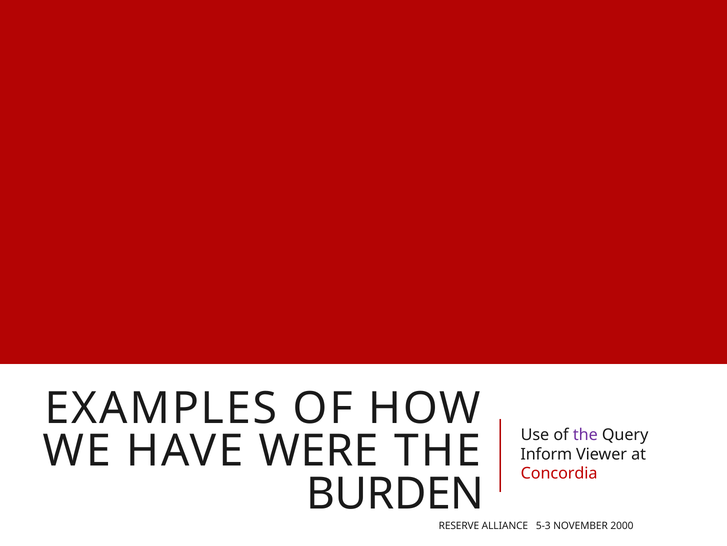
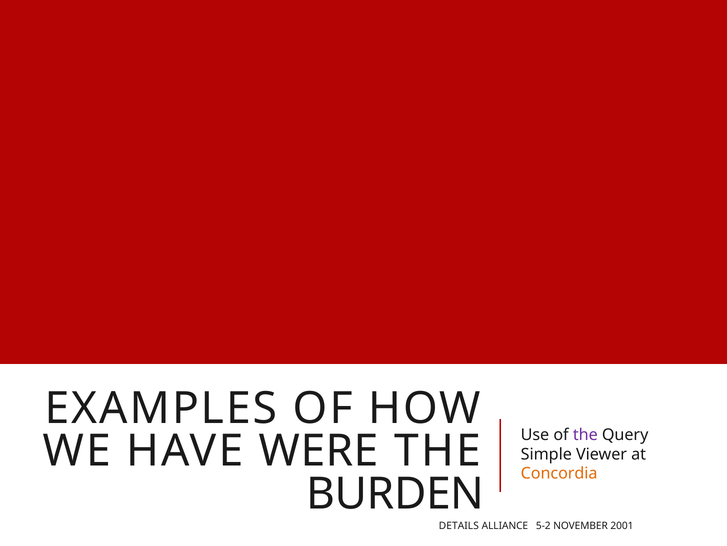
Inform: Inform -> Simple
Concordia colour: red -> orange
RESERVE: RESERVE -> DETAILS
5-3: 5-3 -> 5-2
2000: 2000 -> 2001
